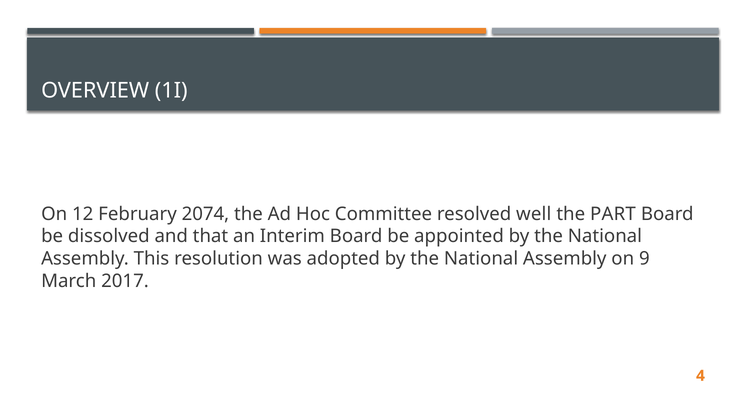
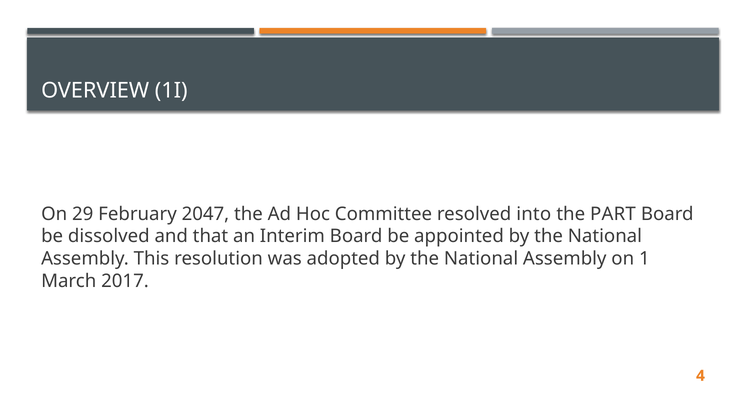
12: 12 -> 29
2074: 2074 -> 2047
well: well -> into
9: 9 -> 1
